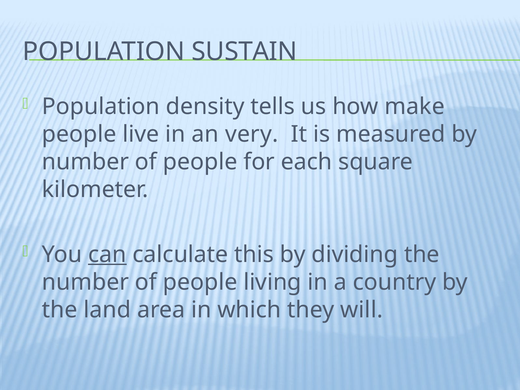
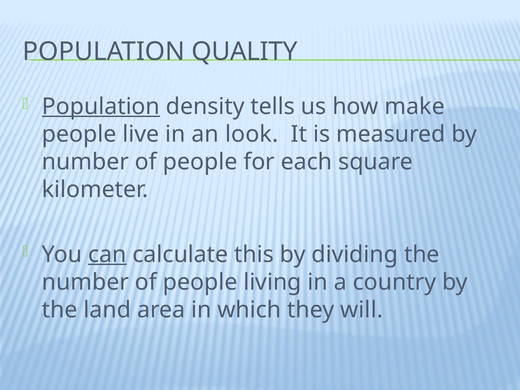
SUSTAIN: SUSTAIN -> QUALITY
Population at (101, 106) underline: none -> present
very: very -> look
